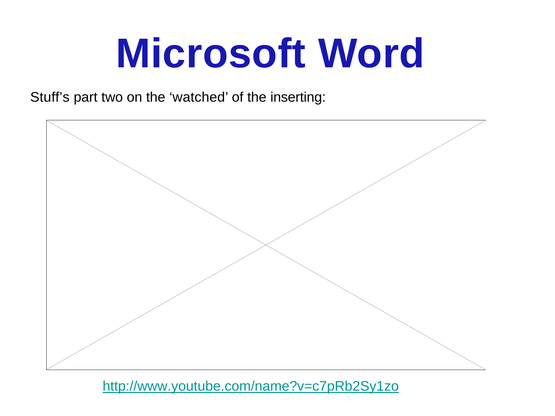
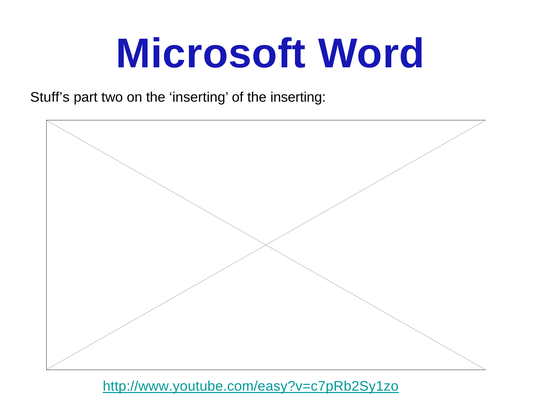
on the watched: watched -> inserting
http://www.youtube.com/name?v=c7pRb2Sy1zo: http://www.youtube.com/name?v=c7pRb2Sy1zo -> http://www.youtube.com/easy?v=c7pRb2Sy1zo
